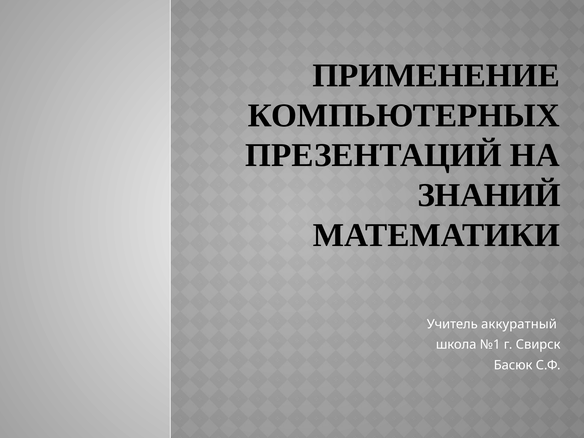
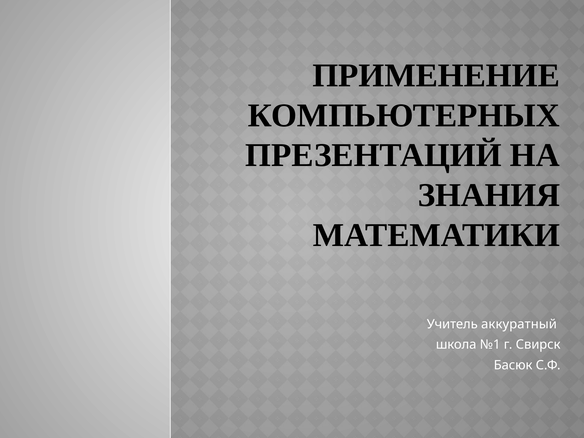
ЗНАНИЙ: ЗНАНИЙ -> ЗНАНИЯ
